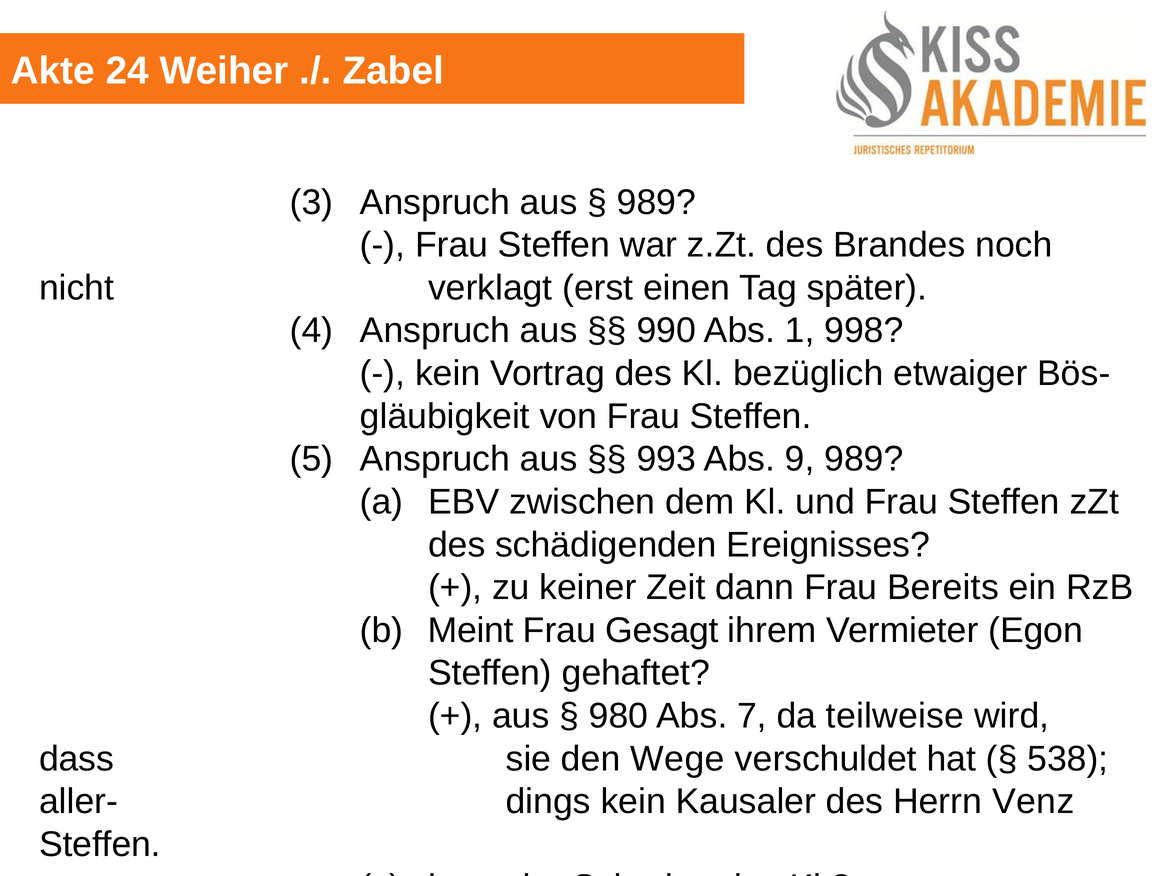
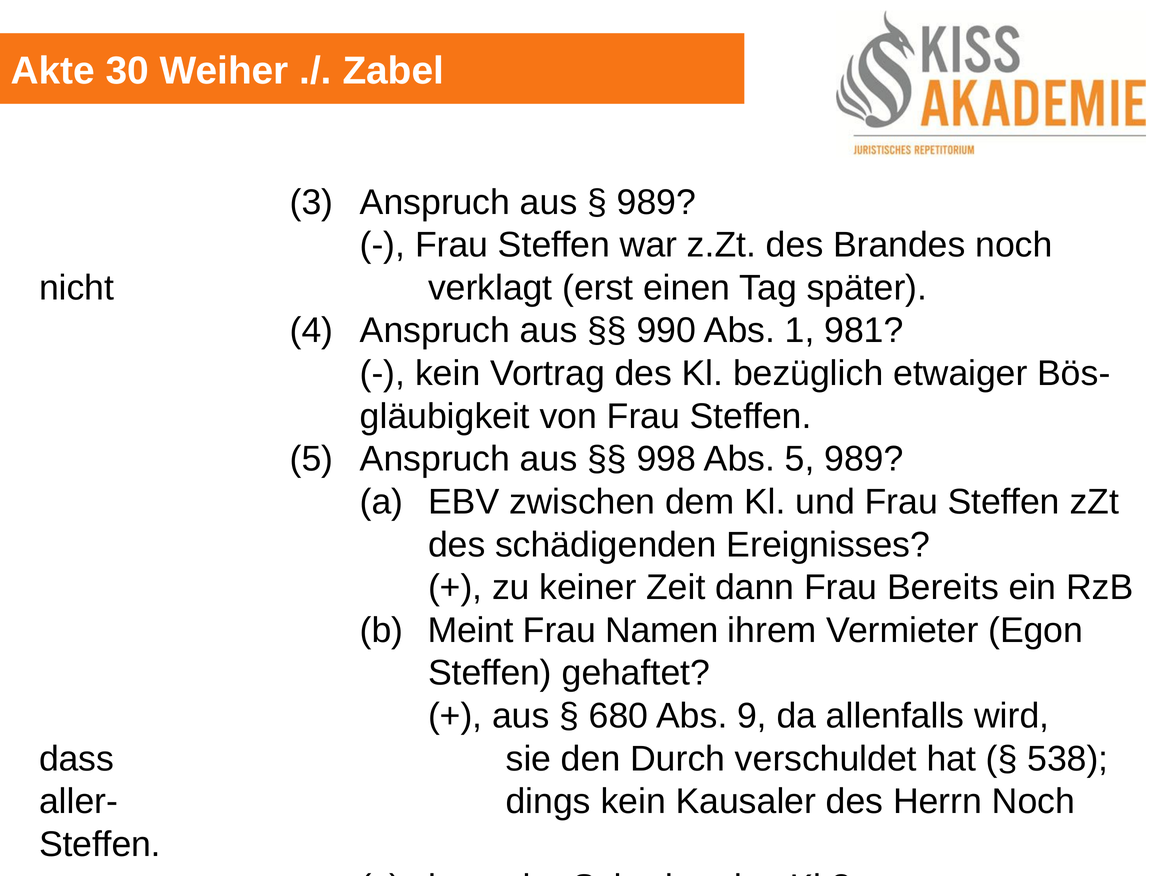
24: 24 -> 30
998: 998 -> 981
993: 993 -> 998
Abs 9: 9 -> 5
Gesagt: Gesagt -> Namen
980: 980 -> 680
7: 7 -> 9
teilweise: teilweise -> allenfalls
Wege: Wege -> Durch
Herrn Venz: Venz -> Noch
